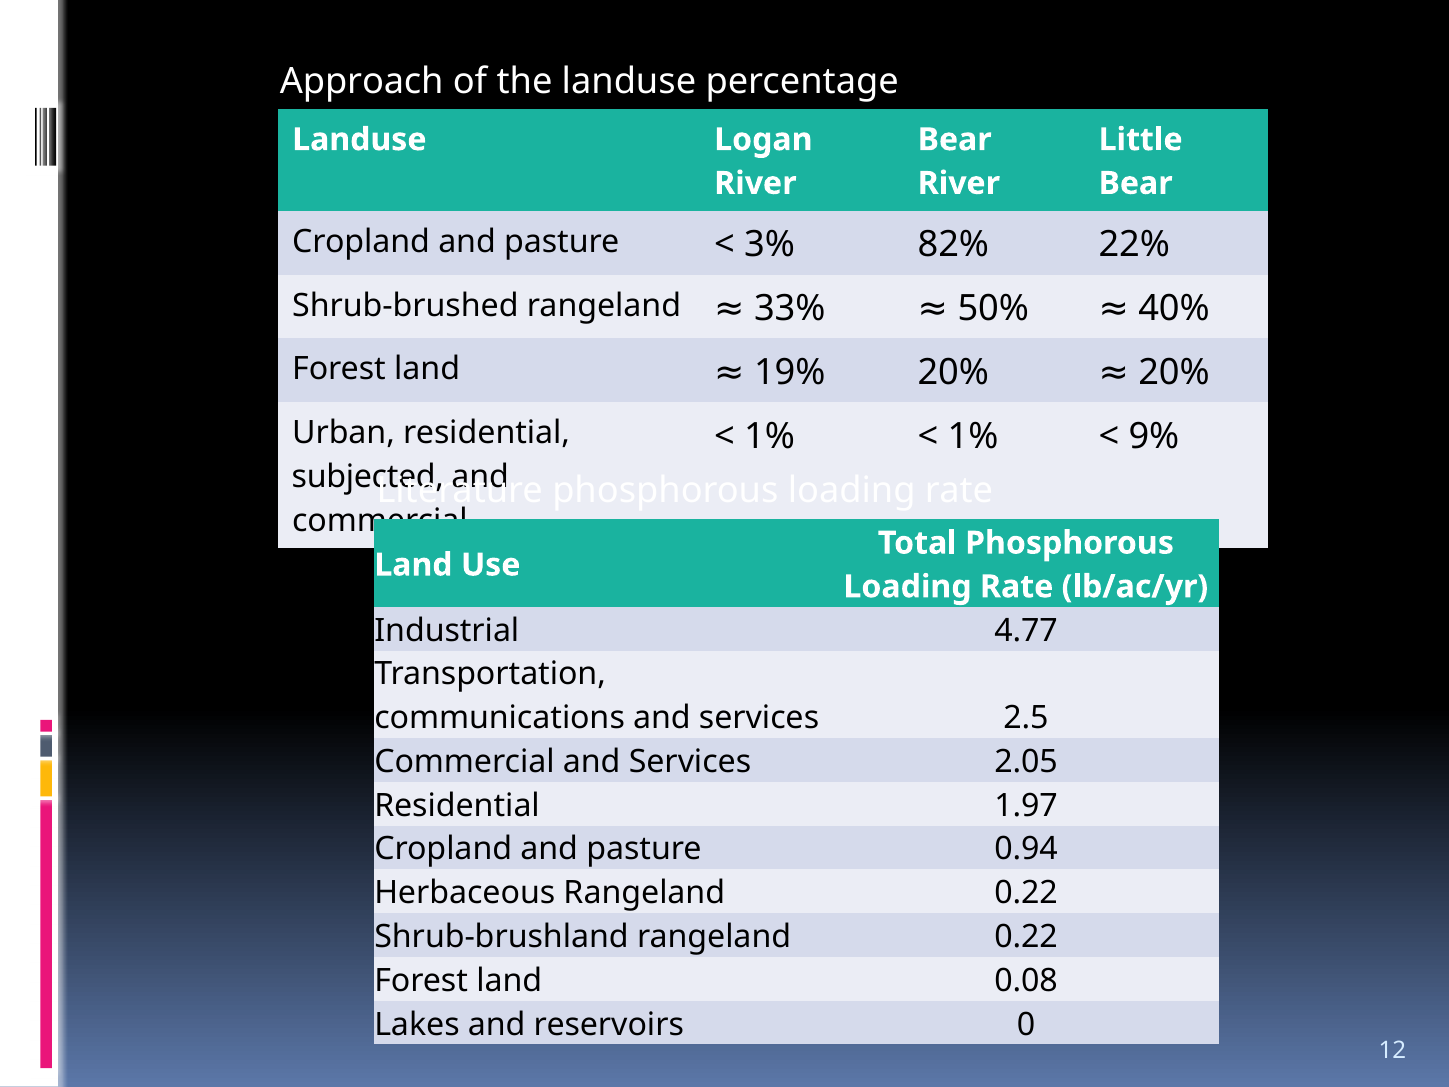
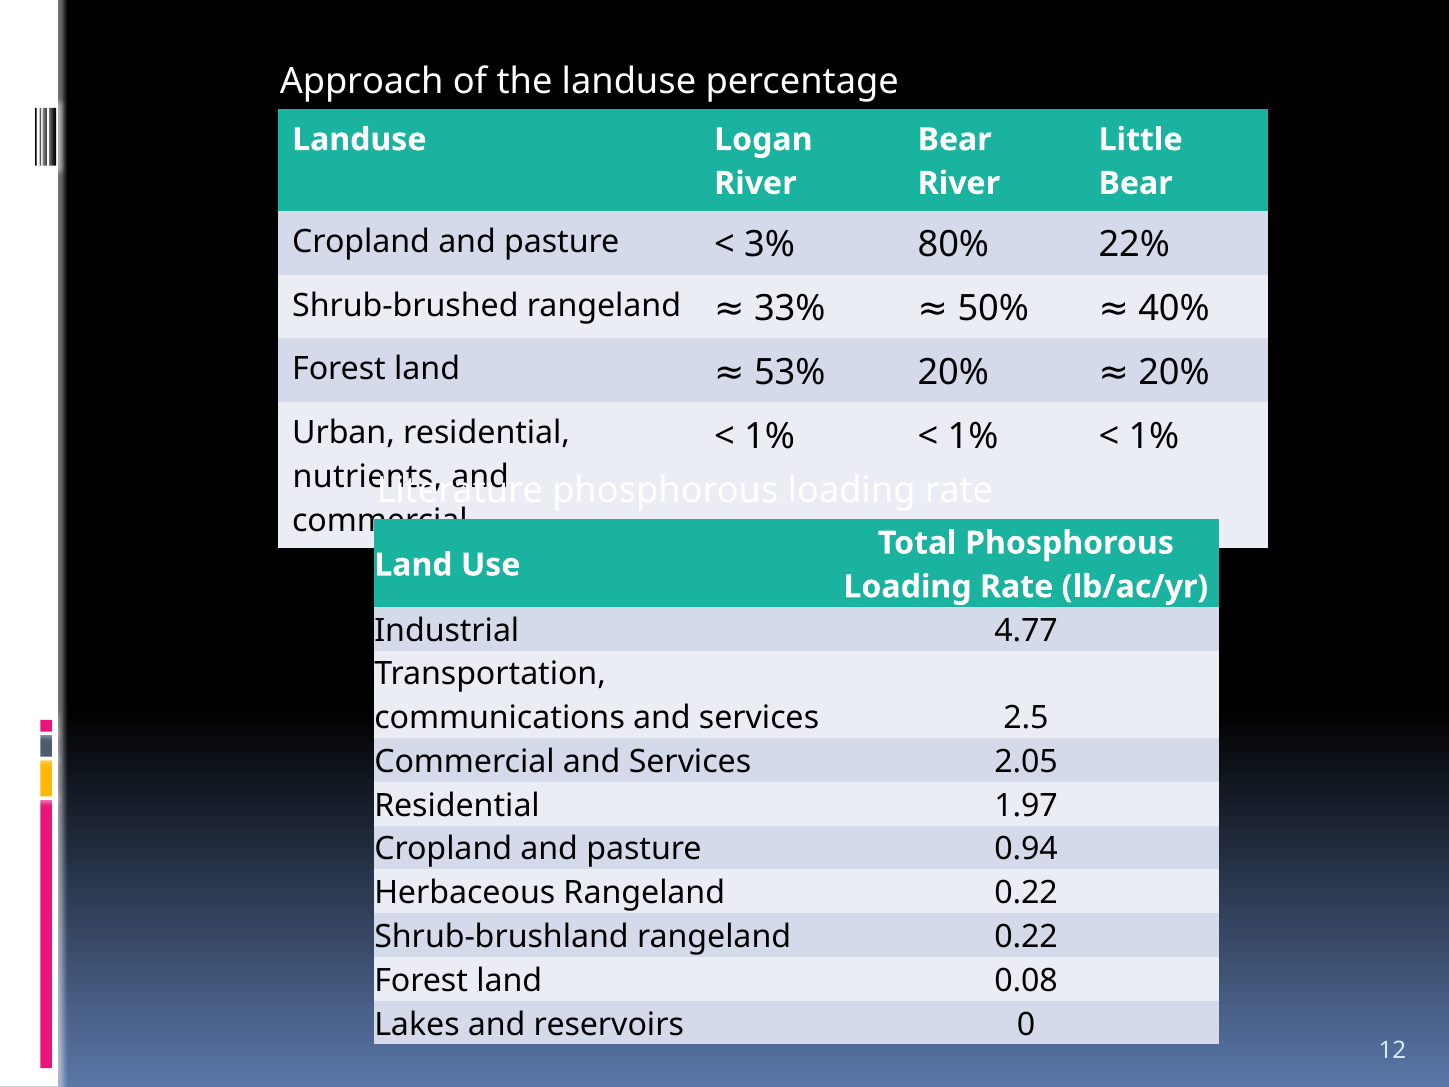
82%: 82% -> 80%
19%: 19% -> 53%
9% at (1154, 436): 9% -> 1%
subjected: subjected -> nutrients
